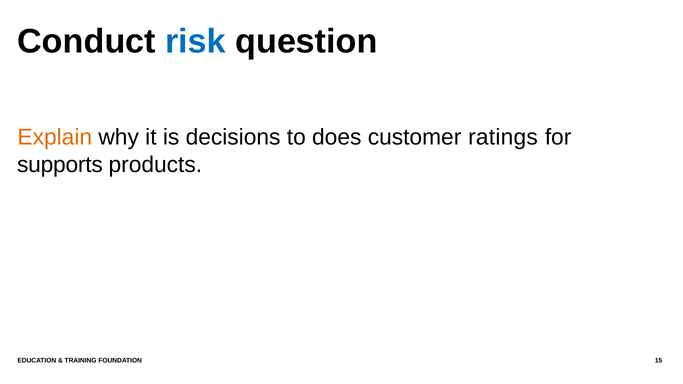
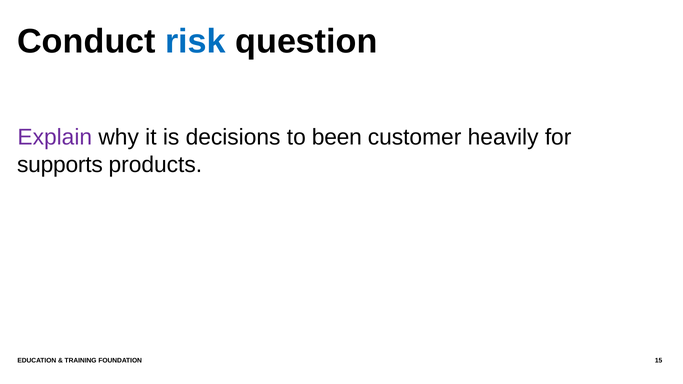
Explain colour: orange -> purple
does: does -> been
ratings: ratings -> heavily
